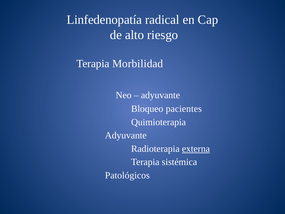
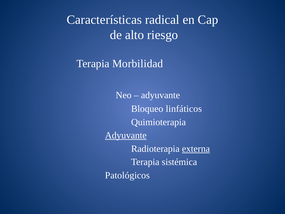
Linfedenopatía: Linfedenopatía -> Características
pacientes: pacientes -> linfáticos
Adyuvante at (126, 135) underline: none -> present
